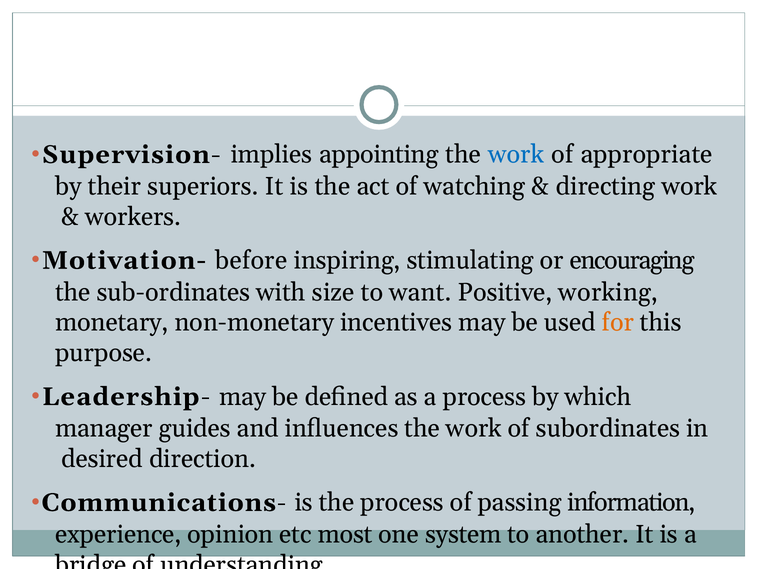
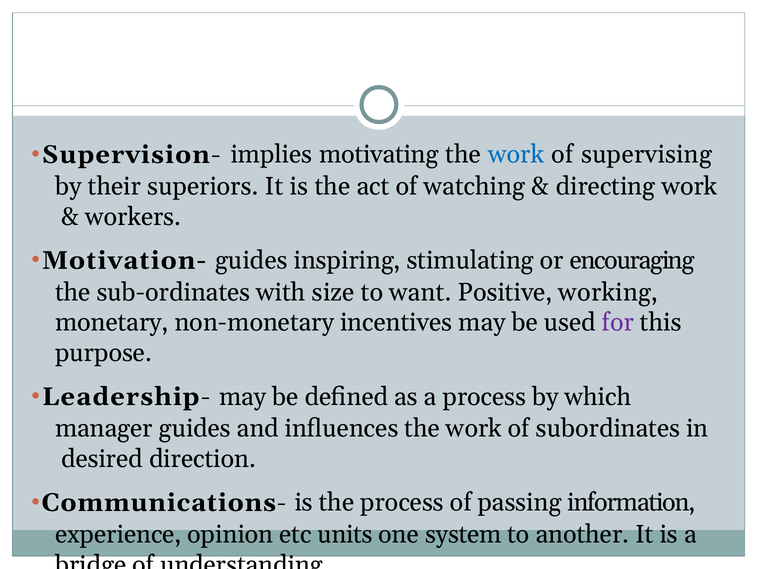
appointing: appointing -> motivating
appropriate: appropriate -> supervising
Motivation- before: before -> guides
for colour: orange -> purple
most: most -> units
